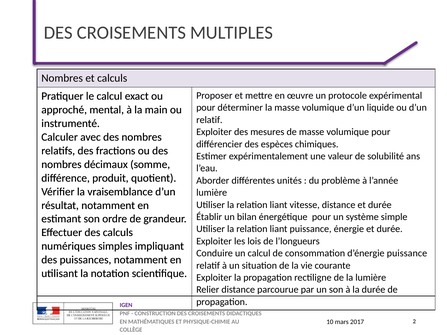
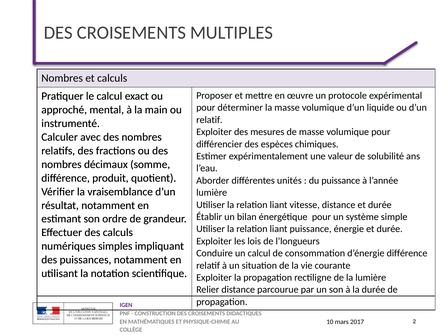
du problème: problème -> puissance
d’énergie puissance: puissance -> différence
